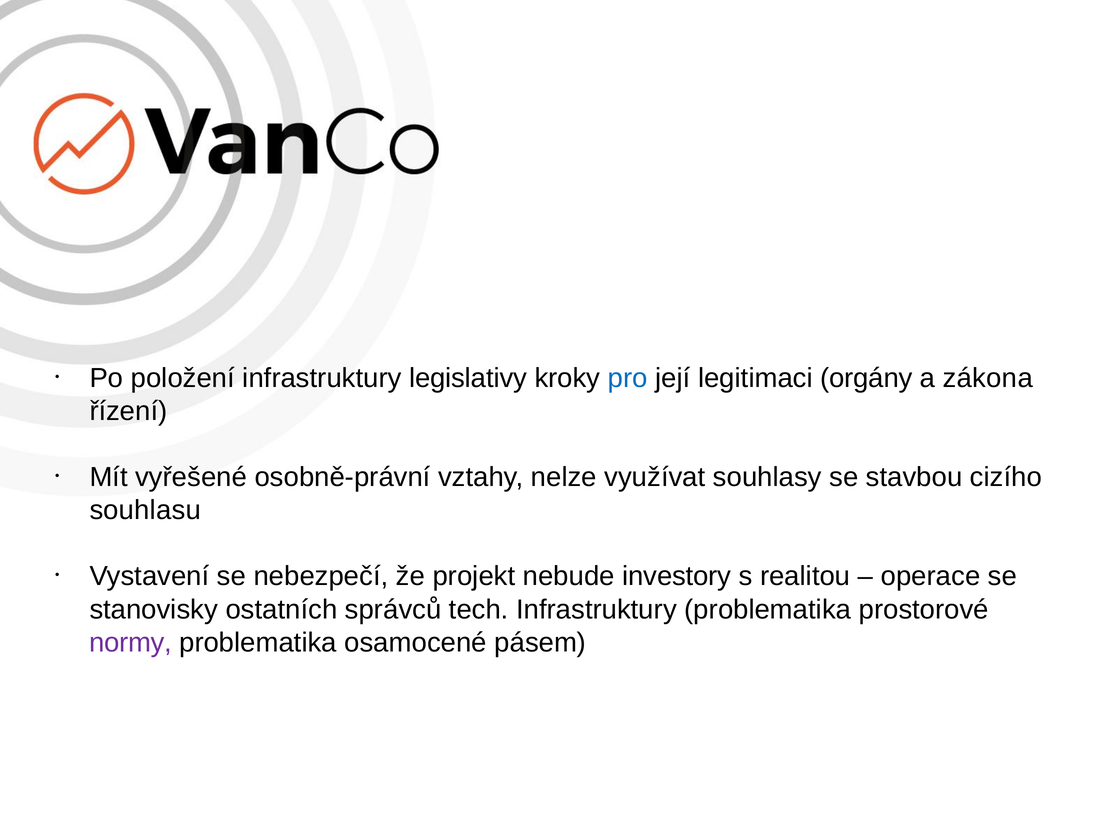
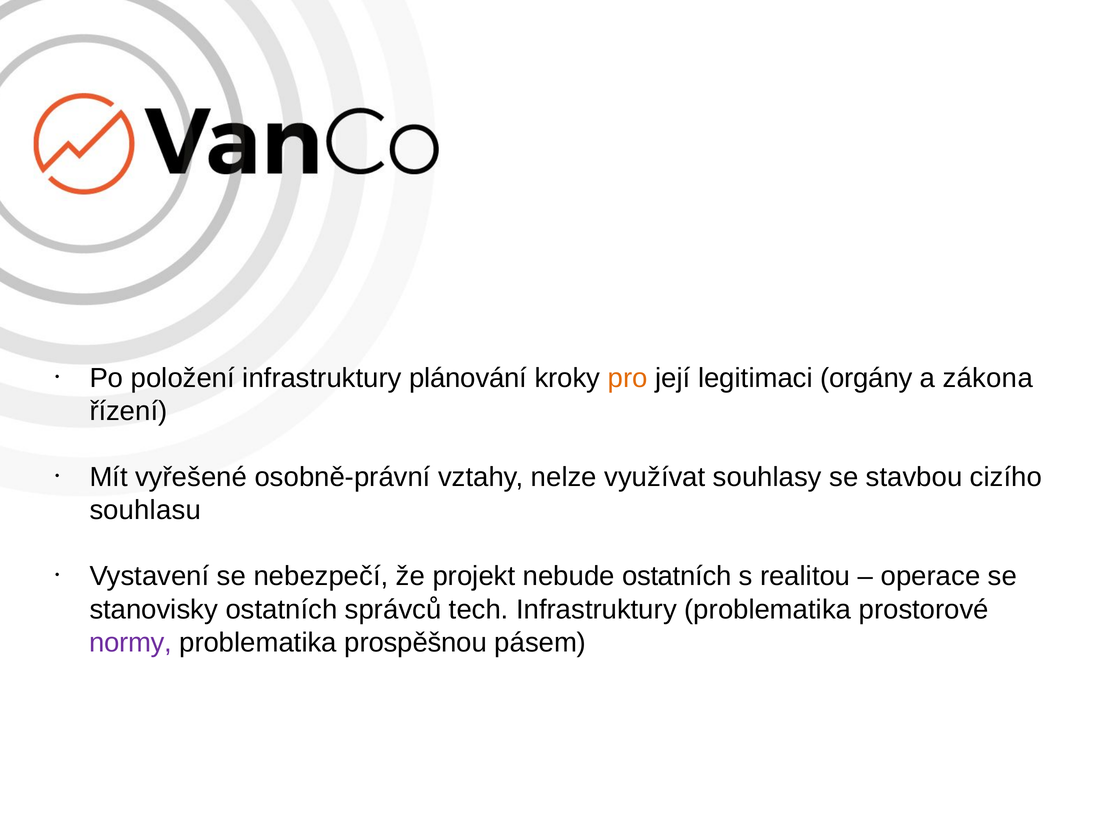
legislativy: legislativy -> plánování
pro colour: blue -> orange
nebude investory: investory -> ostatních
osamocené: osamocené -> prospěšnou
